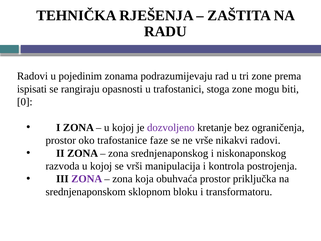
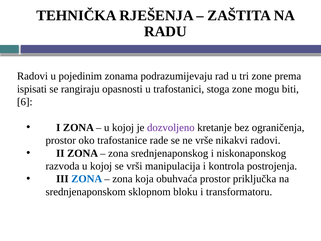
0: 0 -> 6
faze: faze -> rade
ZONA at (87, 179) colour: purple -> blue
